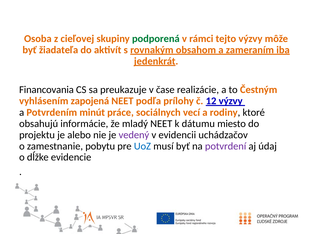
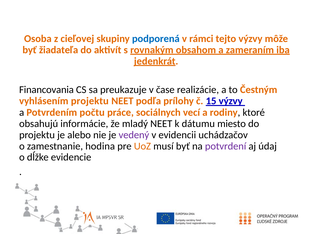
podporená colour: green -> blue
vyhlásením zapojená: zapojená -> projektu
12: 12 -> 15
minút: minút -> počtu
pobytu: pobytu -> hodina
UoZ colour: blue -> orange
